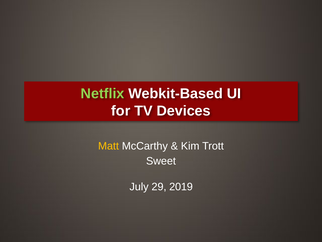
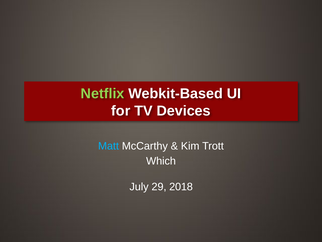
Matt colour: yellow -> light blue
Sweet: Sweet -> Which
2019: 2019 -> 2018
